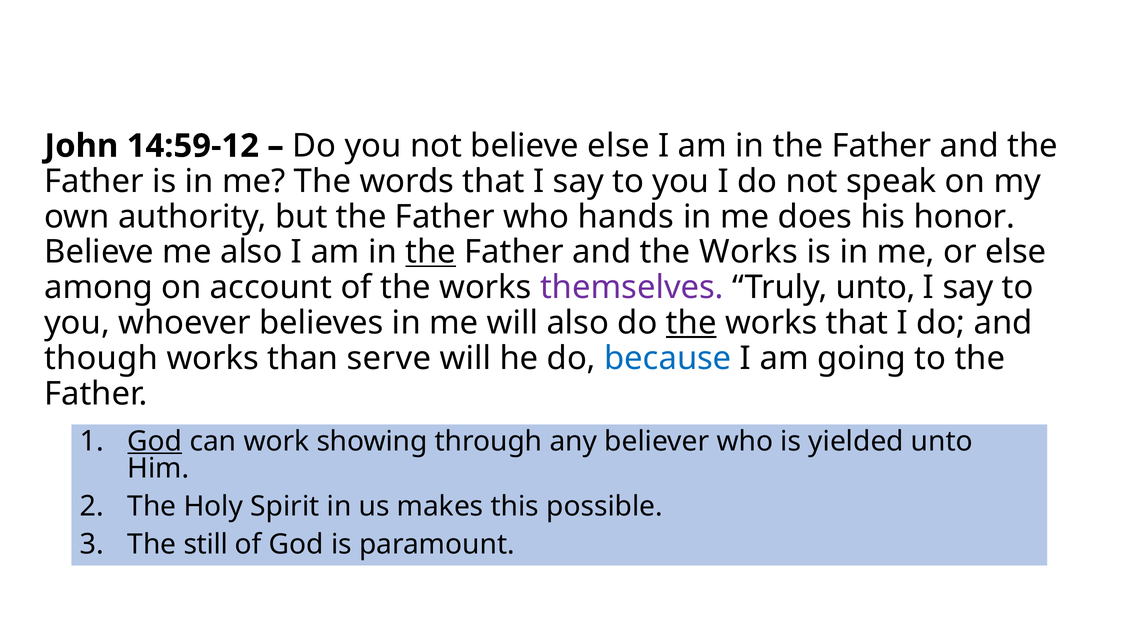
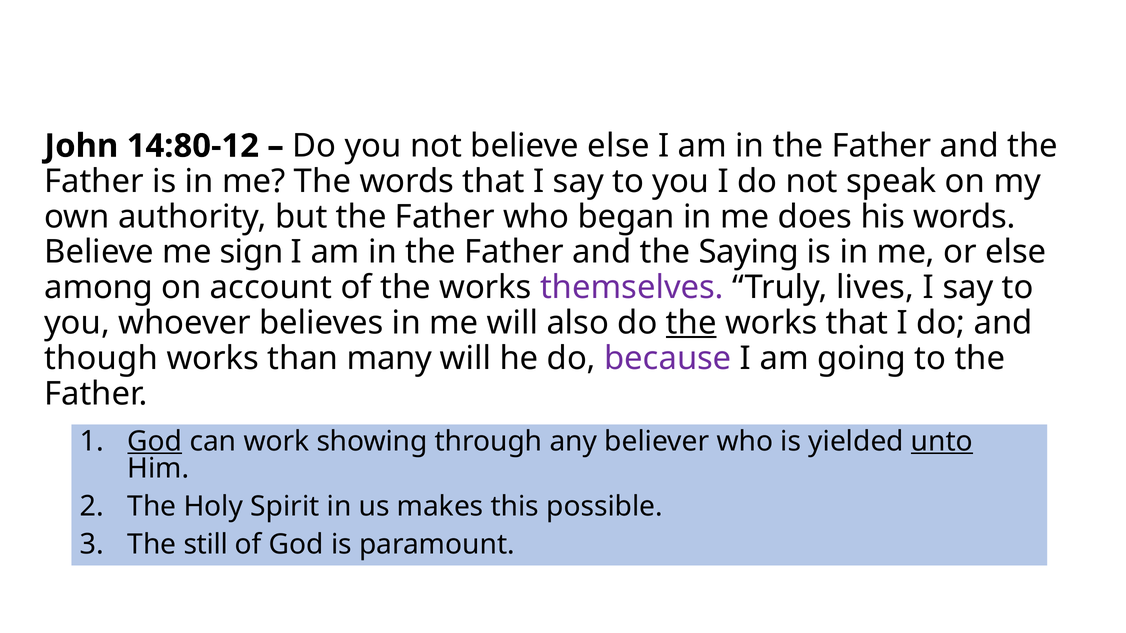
14:59-12: 14:59-12 -> 14:80-12
hands: hands -> began
his honor: honor -> words
me also: also -> sign
the at (431, 252) underline: present -> none
and the Works: Works -> Saying
Truly unto: unto -> lives
serve: serve -> many
because colour: blue -> purple
unto at (942, 441) underline: none -> present
